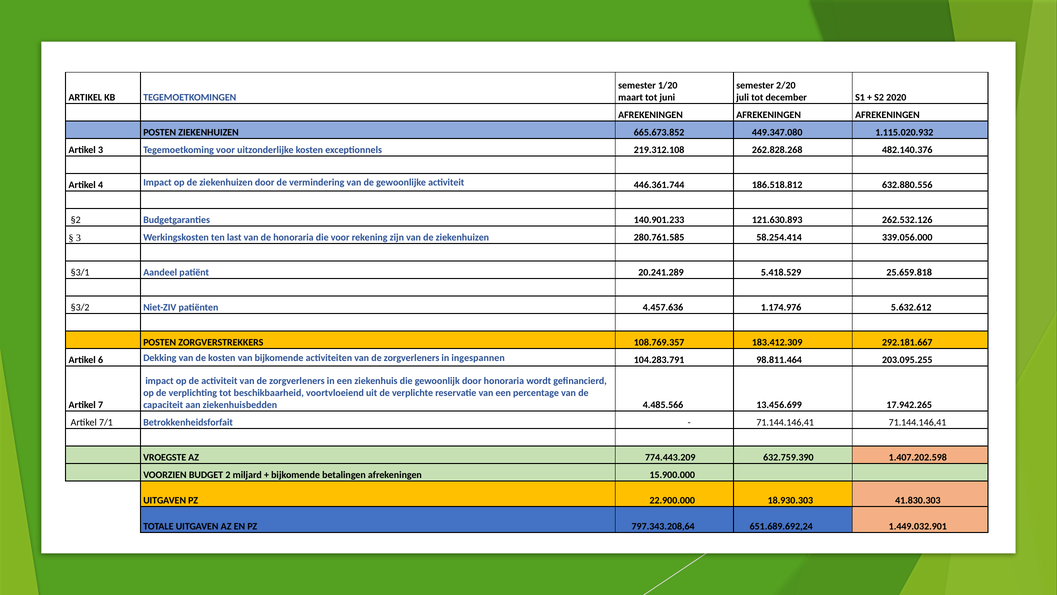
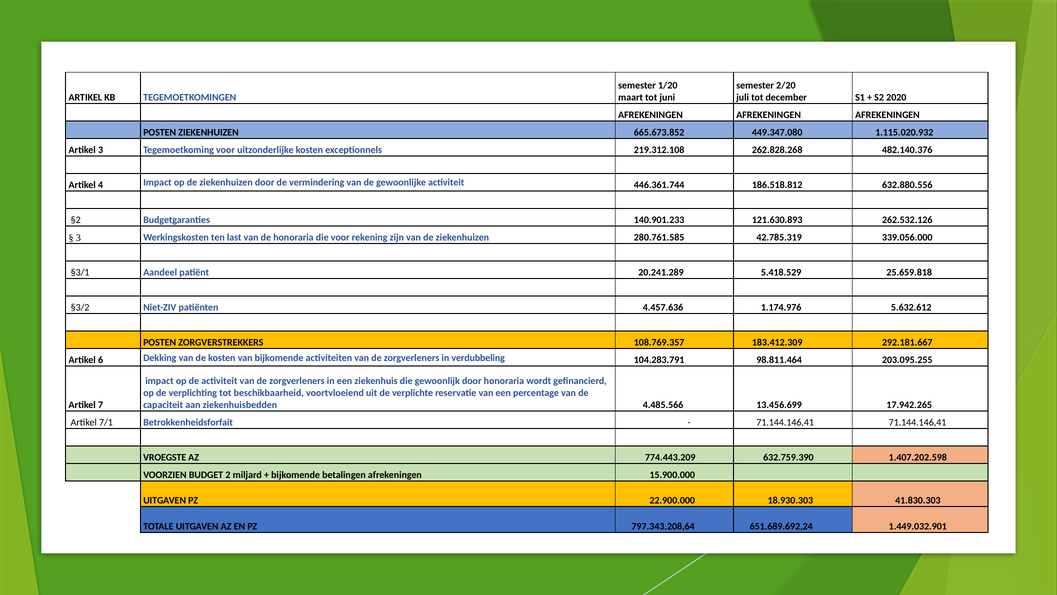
58.254.414: 58.254.414 -> 42.785.319
ingespannen: ingespannen -> verdubbeling
